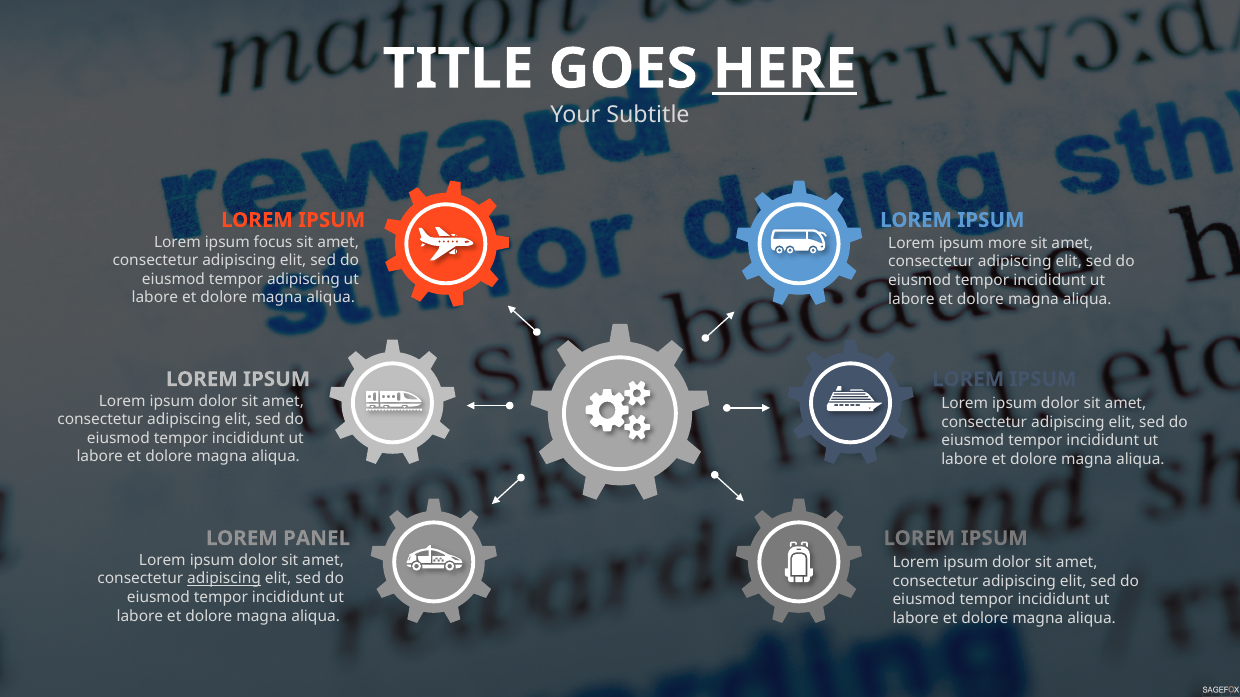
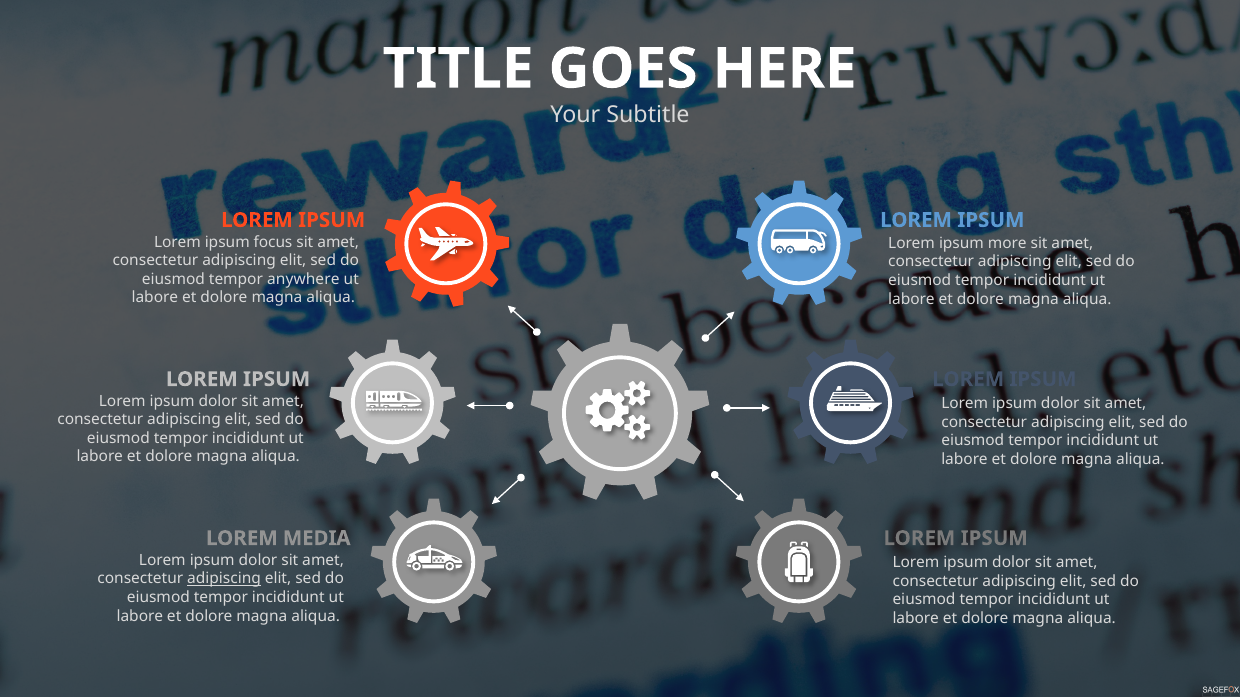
HERE underline: present -> none
tempor adipiscing: adipiscing -> anywhere
PANEL: PANEL -> MEDIA
